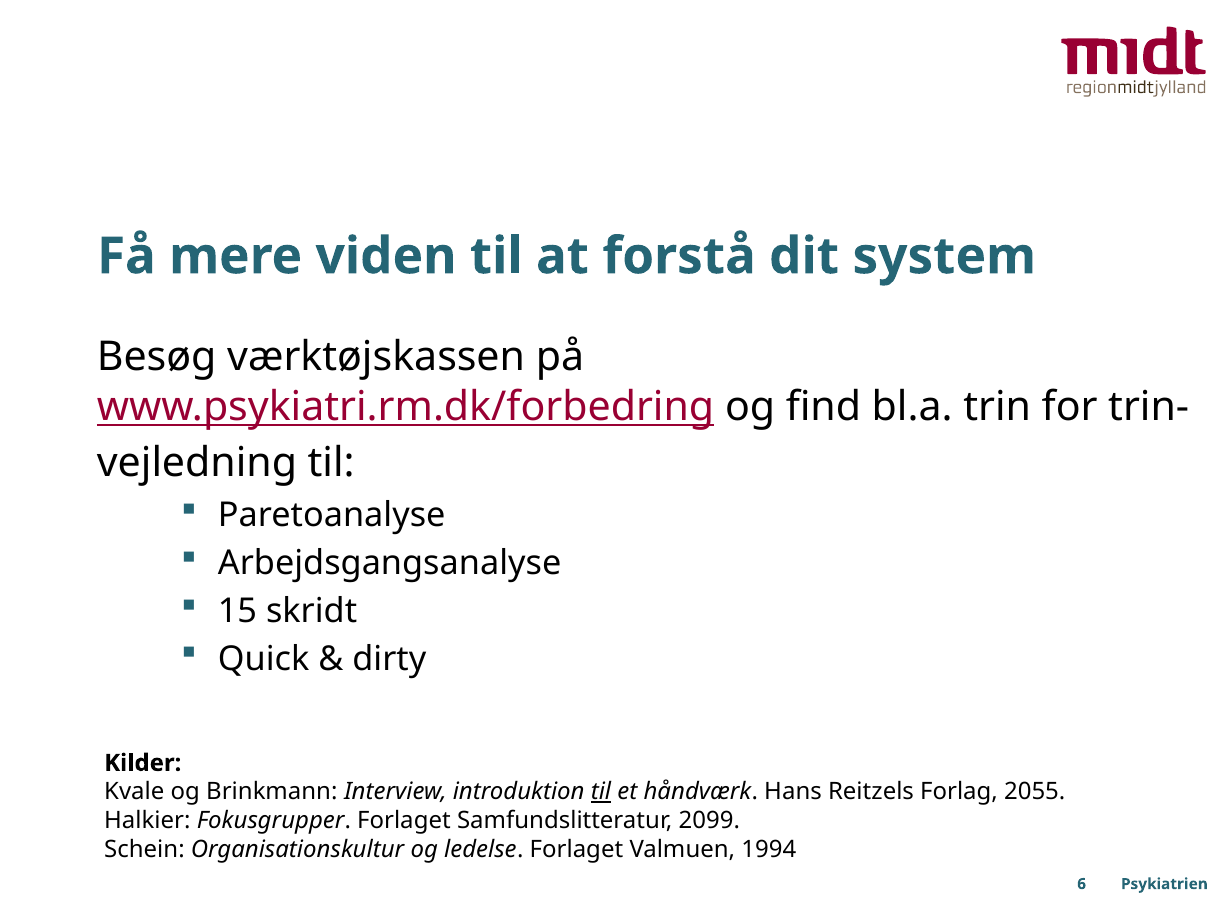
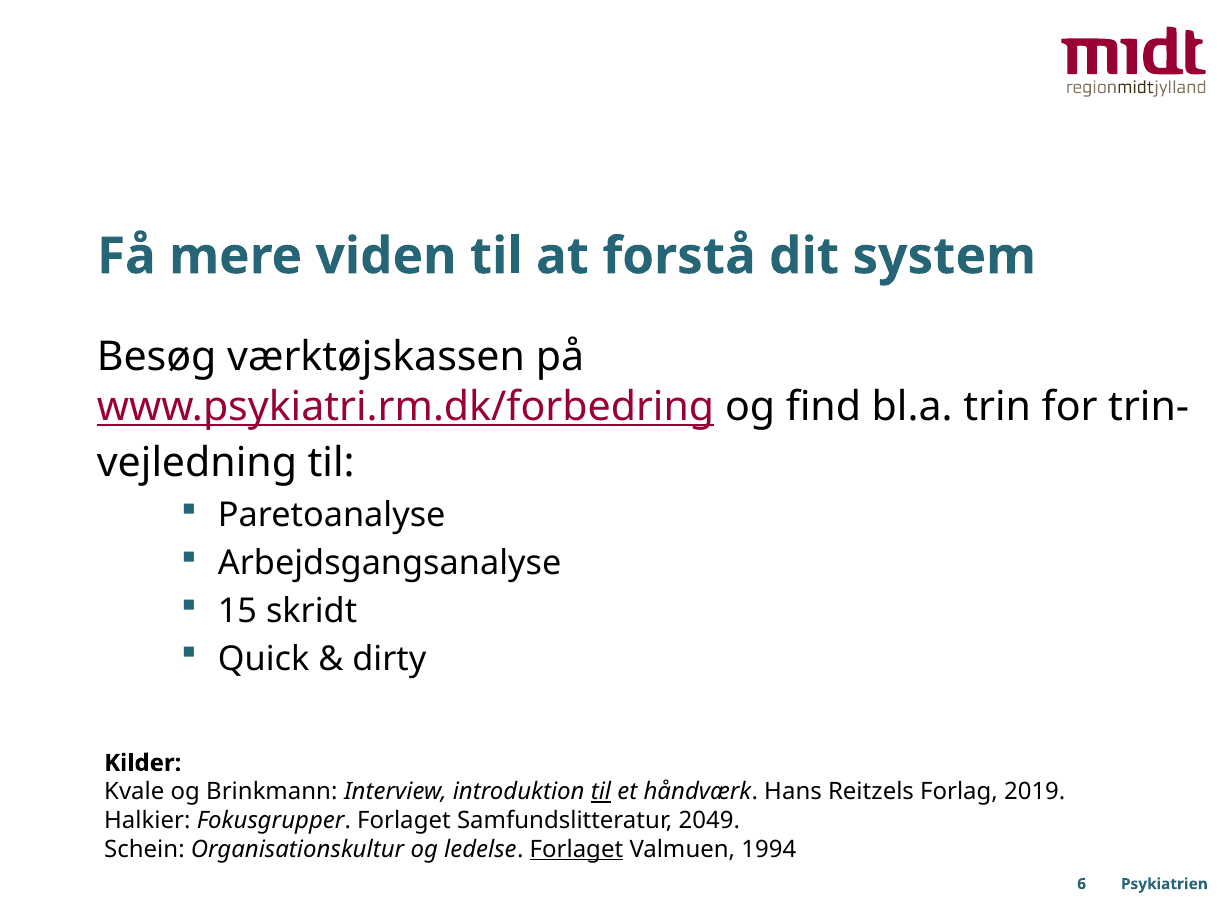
2055: 2055 -> 2019
2099: 2099 -> 2049
Forlaget at (576, 849) underline: none -> present
